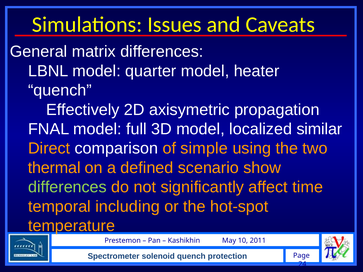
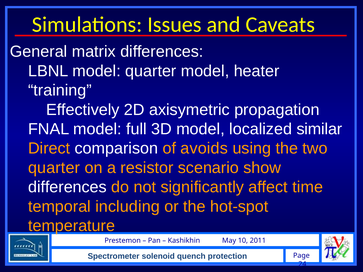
quench at (60, 90): quench -> training
simple: simple -> avoids
thermal at (54, 168): thermal -> quarter
defined: defined -> resistor
differences at (67, 187) colour: light green -> white
